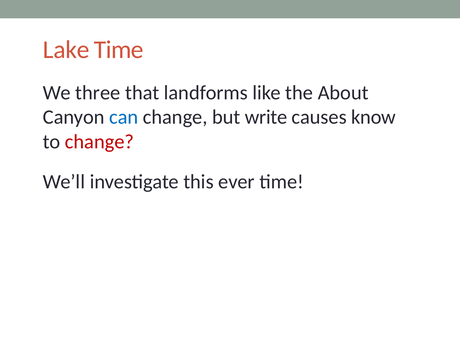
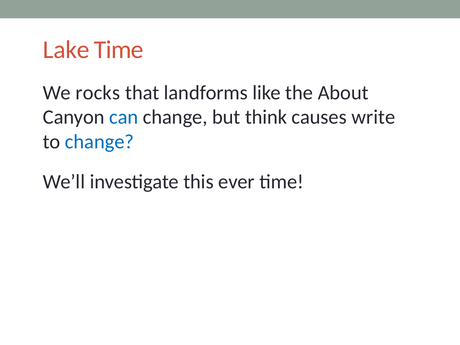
three: three -> rocks
write: write -> think
know: know -> write
change at (99, 142) colour: red -> blue
